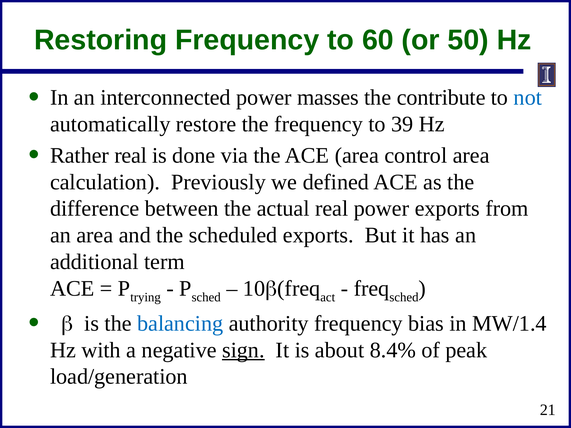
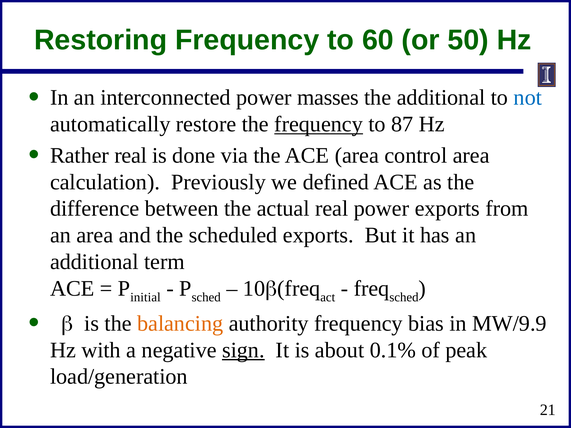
the contribute: contribute -> additional
frequency at (319, 124) underline: none -> present
39: 39 -> 87
trying: trying -> initial
balancing colour: blue -> orange
MW/1.4: MW/1.4 -> MW/9.9
8.4%: 8.4% -> 0.1%
